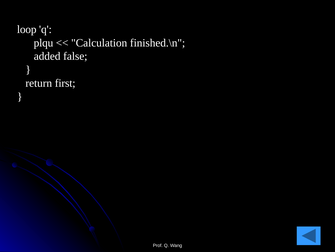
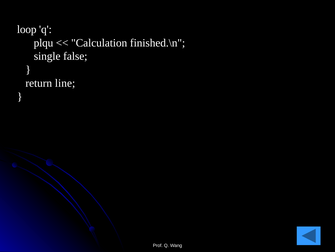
added: added -> single
first: first -> line
